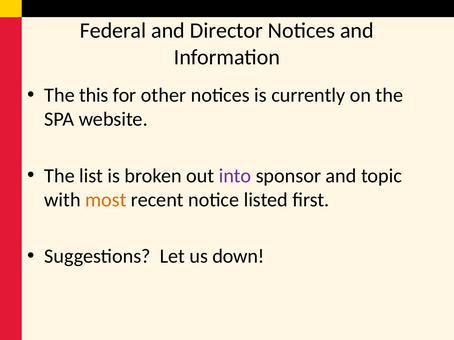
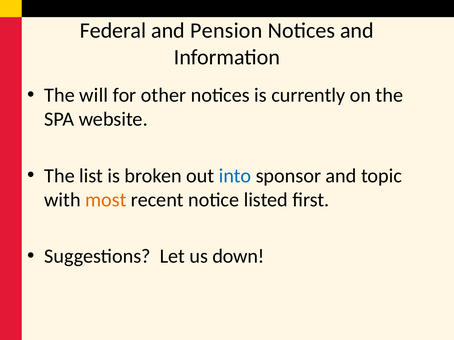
Director: Director -> Pension
this: this -> will
into colour: purple -> blue
